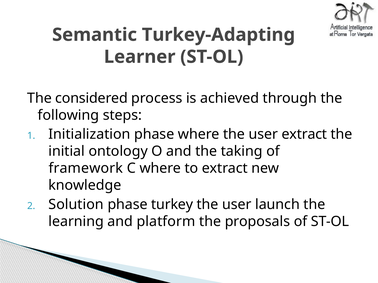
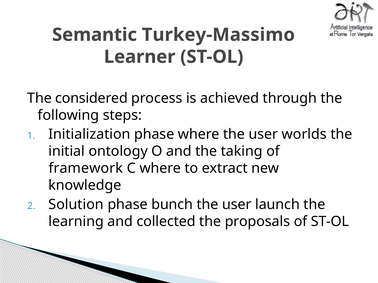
Turkey-Adapting: Turkey-Adapting -> Turkey-Massimo
user extract: extract -> worlds
turkey: turkey -> bunch
platform: platform -> collected
